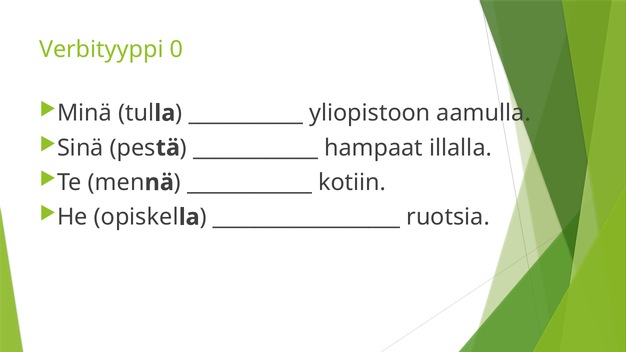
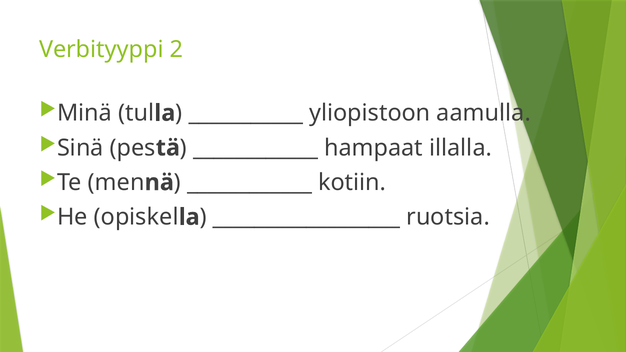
0: 0 -> 2
